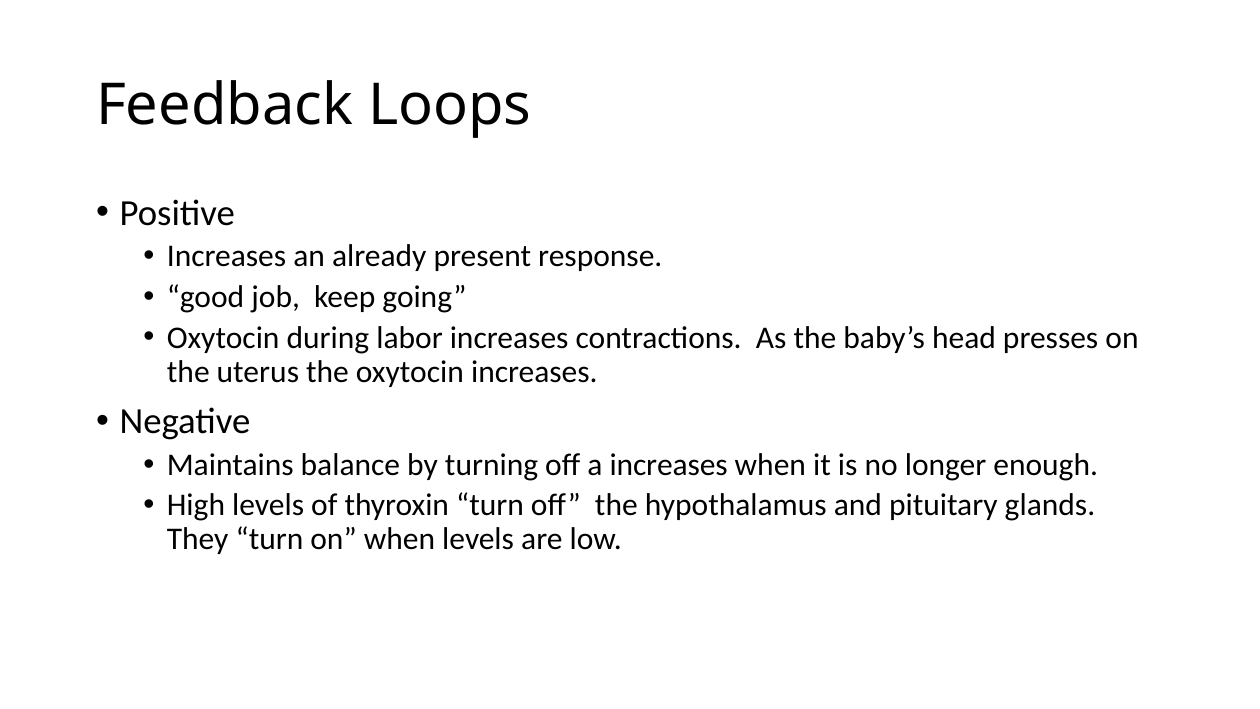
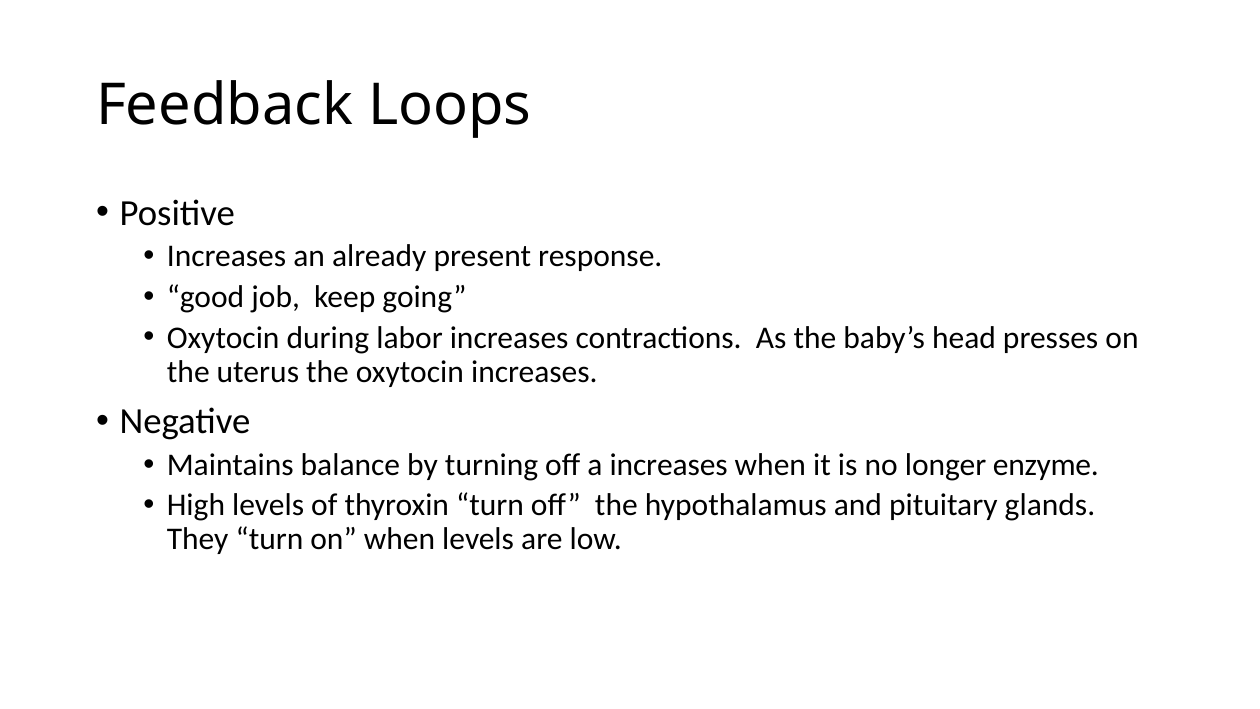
enough: enough -> enzyme
